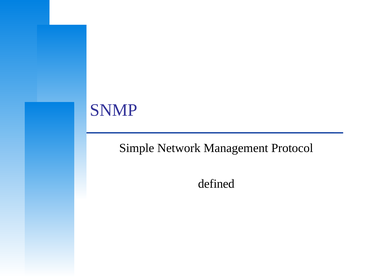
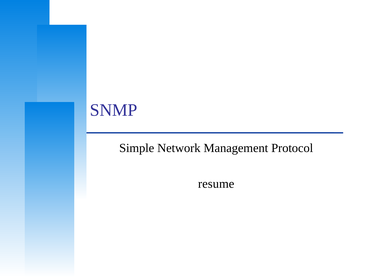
defined: defined -> resume
